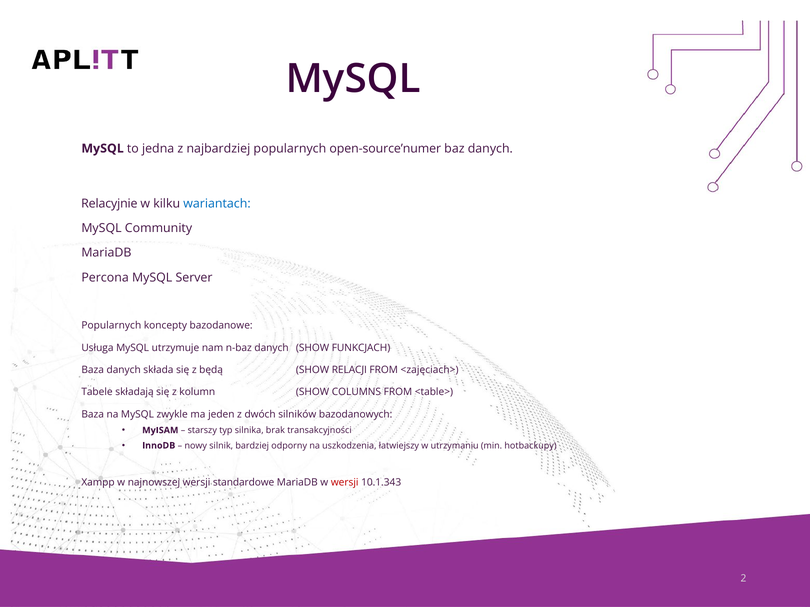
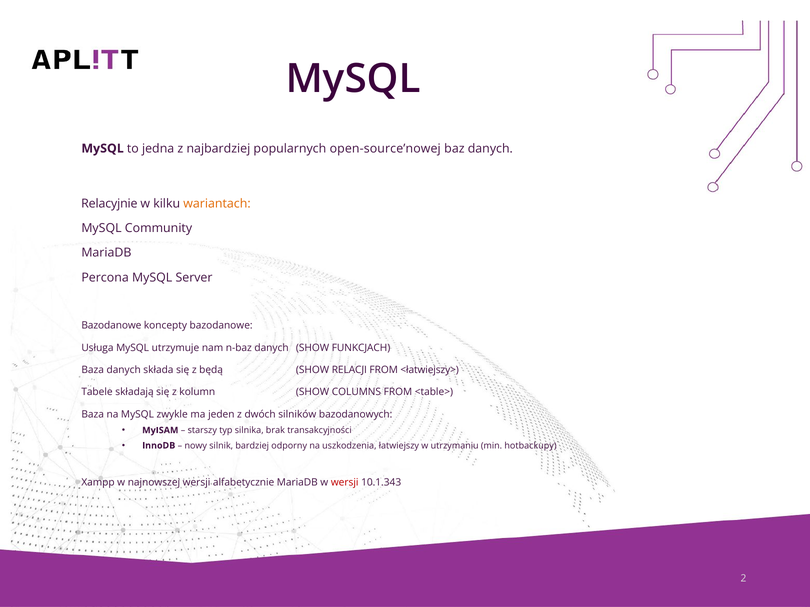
open-source’numer: open-source’numer -> open-source’nowej
wariantach colour: blue -> orange
Popularnych at (111, 326): Popularnych -> Bazodanowe
<zajęciach>: <zajęciach> -> <łatwiejszy>
standardowe: standardowe -> alfabetycznie
